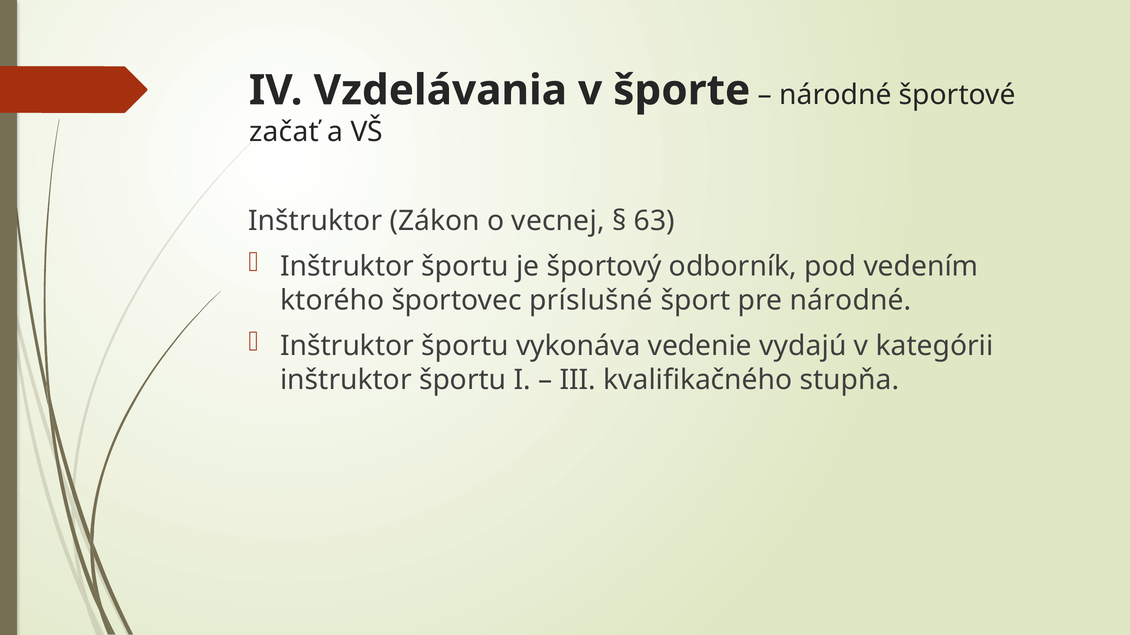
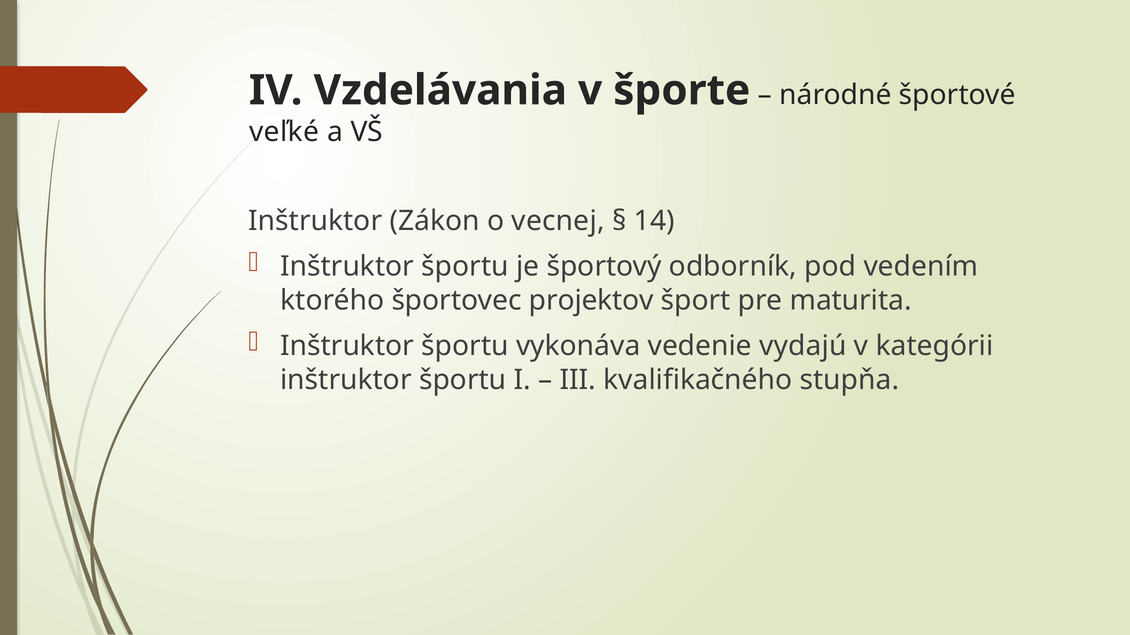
začať: začať -> veľké
63: 63 -> 14
príslušné: príslušné -> projektov
pre národné: národné -> maturita
